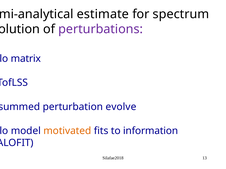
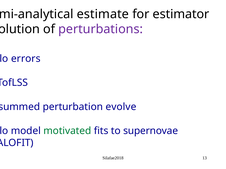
spectrum: spectrum -> estimator
matrix: matrix -> errors
motivated colour: orange -> green
information: information -> supernovae
